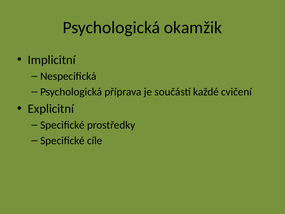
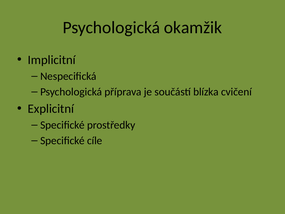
každé: každé -> blízka
